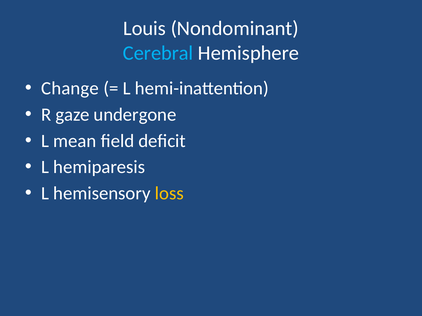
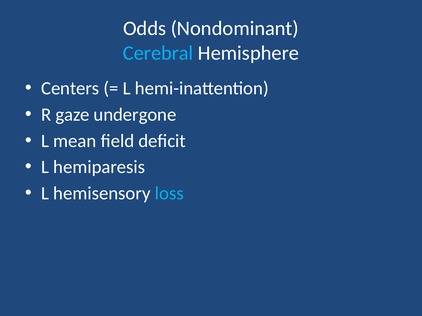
Louis: Louis -> Odds
Change: Change -> Centers
loss colour: yellow -> light blue
